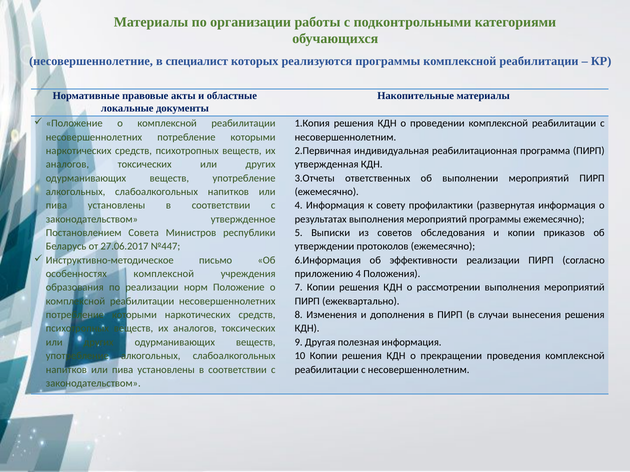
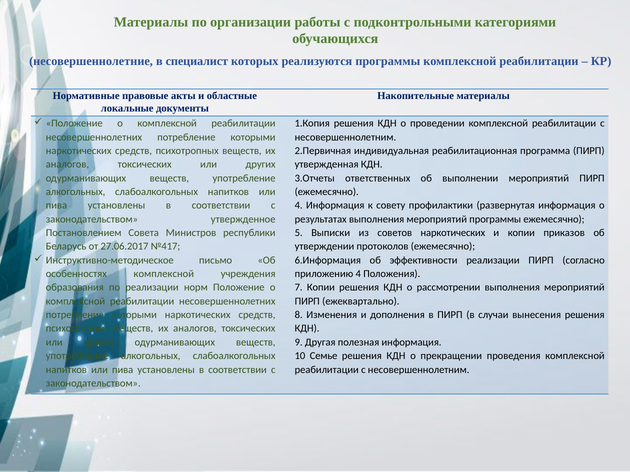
советов обследования: обследования -> наркотических
№447: №447 -> №417
10 Копии: Копии -> Семье
